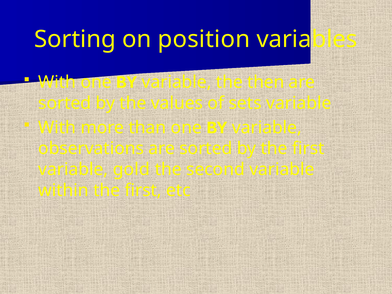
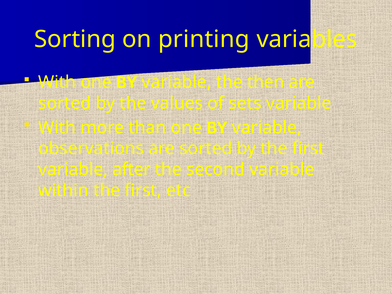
position: position -> printing
gold: gold -> after
